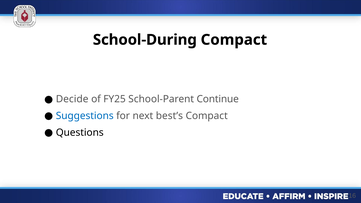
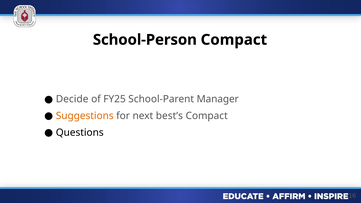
School-During: School-During -> School-Person
Continue: Continue -> Manager
Suggestions colour: blue -> orange
